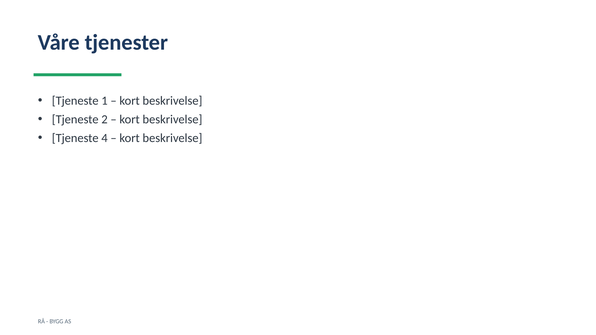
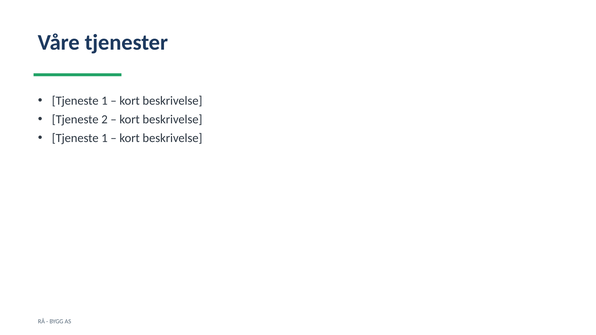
4 at (104, 138): 4 -> 1
